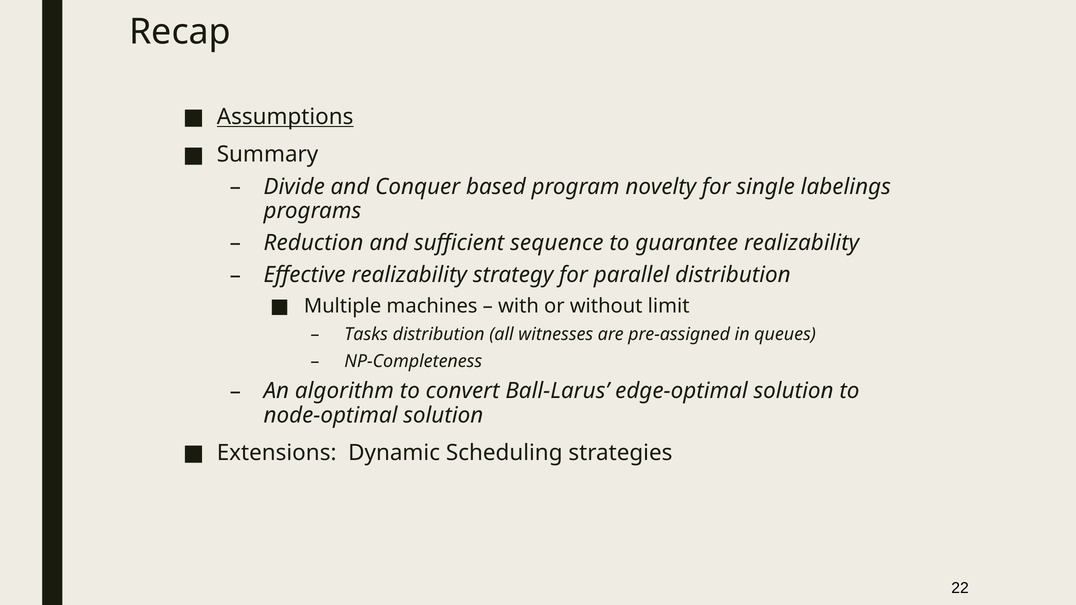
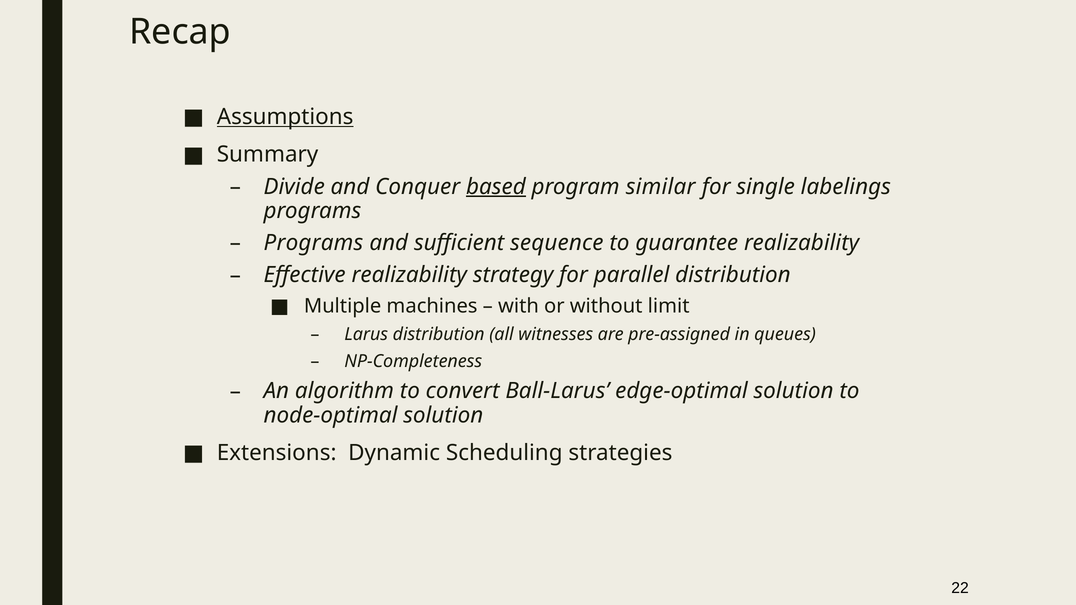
based underline: none -> present
novelty: novelty -> similar
Reduction at (313, 243): Reduction -> Programs
Tasks: Tasks -> Larus
